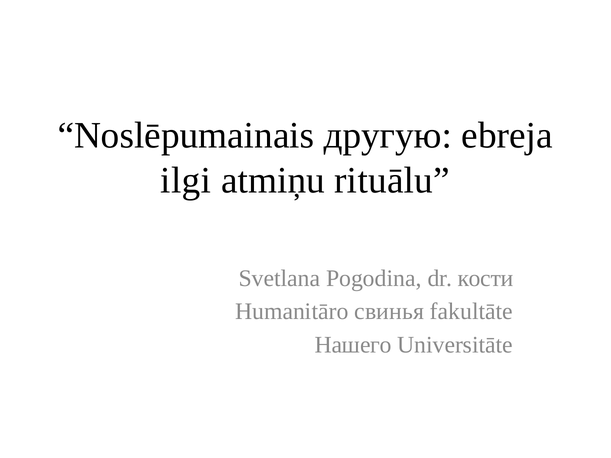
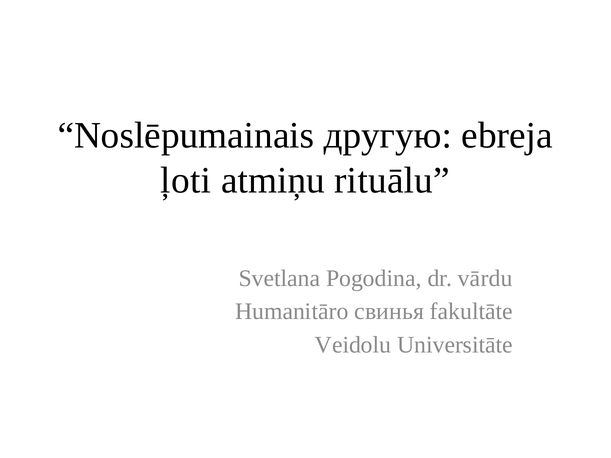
ilgi: ilgi -> ļoti
кости: кости -> vārdu
Нашего: Нашего -> Veidolu
